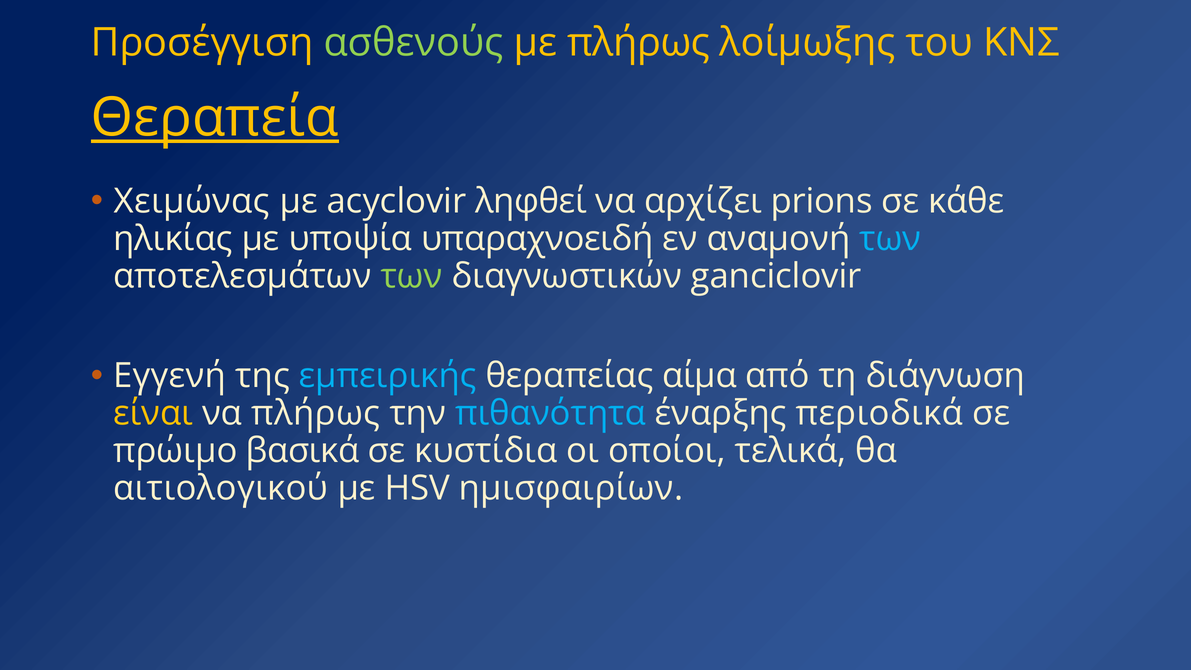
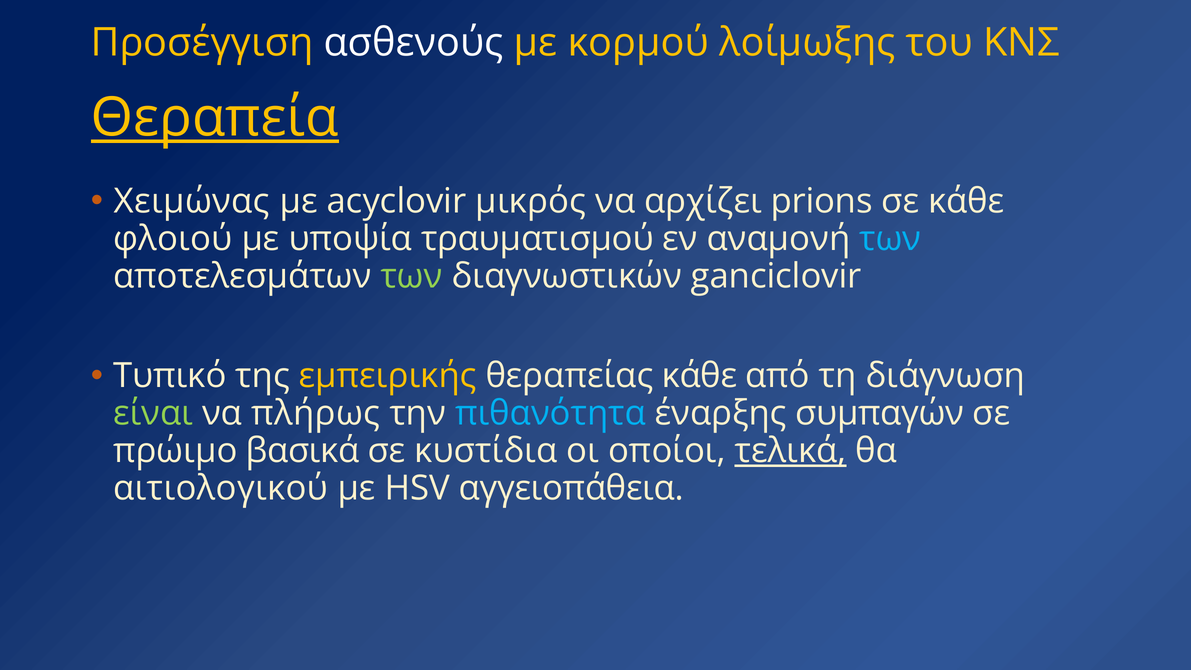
ασθενούς colour: light green -> white
με πλήρως: πλήρως -> κορμού
ληφθεί: ληφθεί -> μικρός
ηλικίας: ηλικίας -> φλοιού
υπαραχνοειδή: υπαραχνοειδή -> τραυματισμού
Εγγενή: Εγγενή -> Τυπικό
εμπειρικής colour: light blue -> yellow
θεραπείας αίμα: αίμα -> κάθε
είναι colour: yellow -> light green
περιοδικά: περιοδικά -> συμπαγών
τελικά underline: none -> present
ημισφαιρίων: ημισφαιρίων -> αγγειοπάθεια
